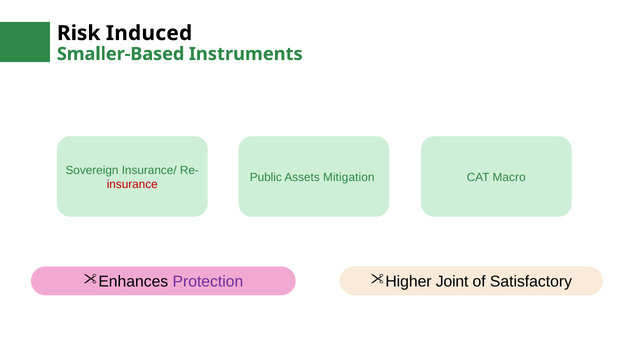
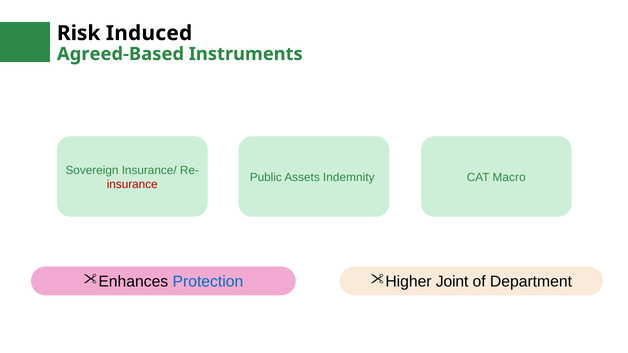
Smaller-Based: Smaller-Based -> Agreed-Based
Mitigation: Mitigation -> Indemnity
Protection colour: purple -> blue
Satisfactory: Satisfactory -> Department
